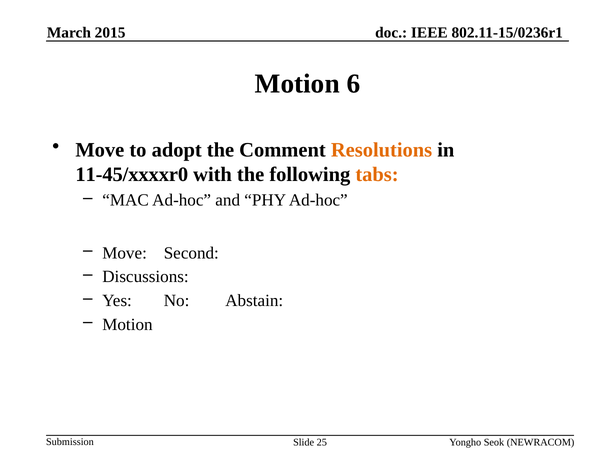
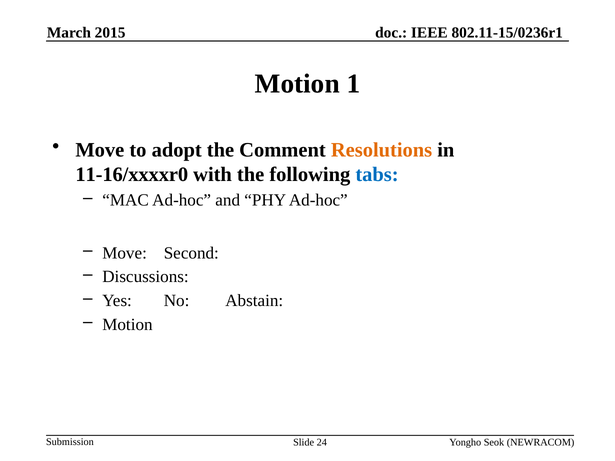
6: 6 -> 1
11-45/xxxxr0: 11-45/xxxxr0 -> 11-16/xxxxr0
tabs colour: orange -> blue
25: 25 -> 24
